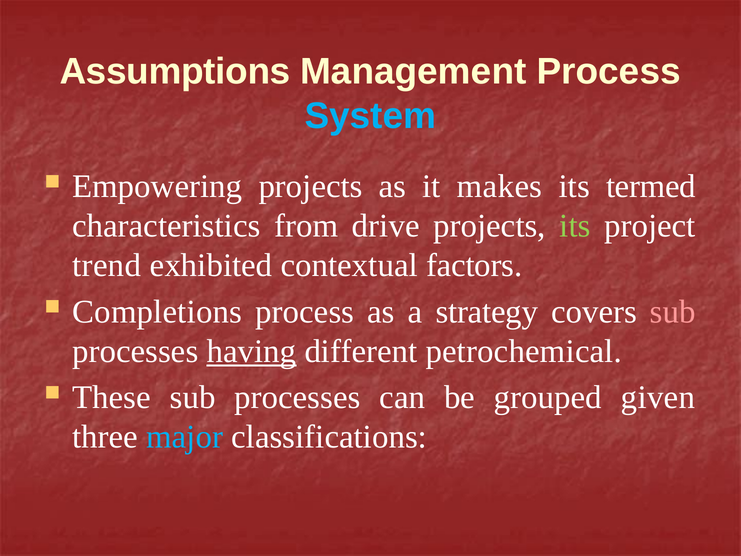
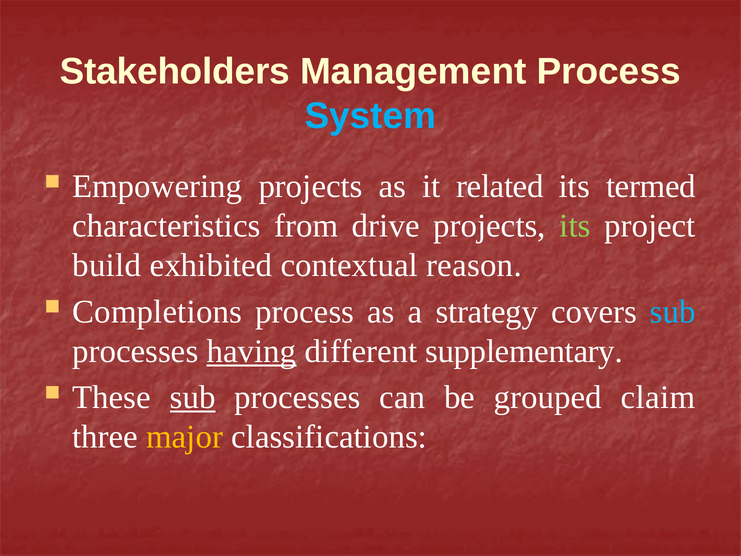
Assumptions: Assumptions -> Stakeholders
makes: makes -> related
trend: trend -> build
factors: factors -> reason
sub at (673, 311) colour: pink -> light blue
petrochemical: petrochemical -> supplementary
sub at (193, 397) underline: none -> present
given: given -> claim
major colour: light blue -> yellow
